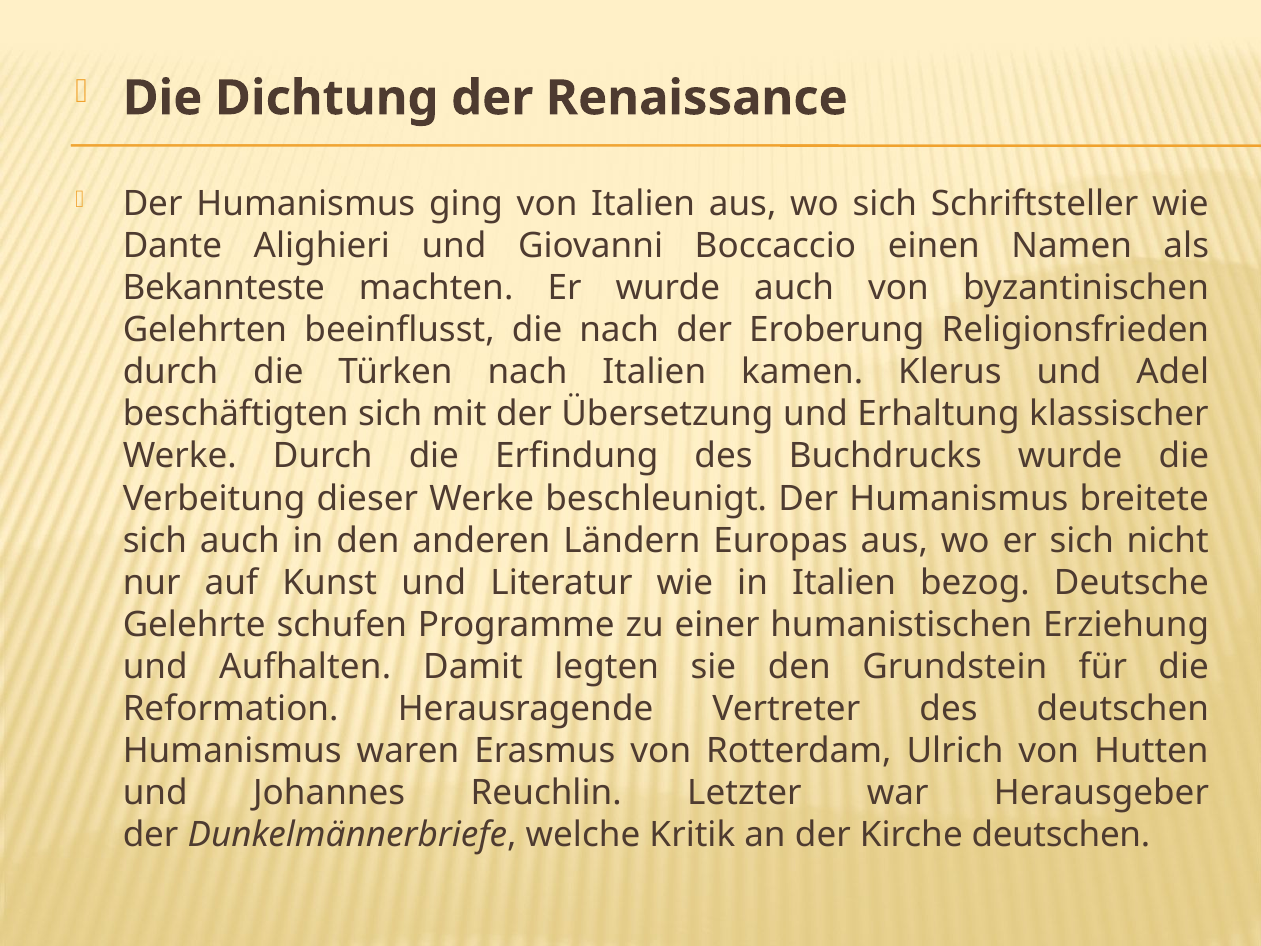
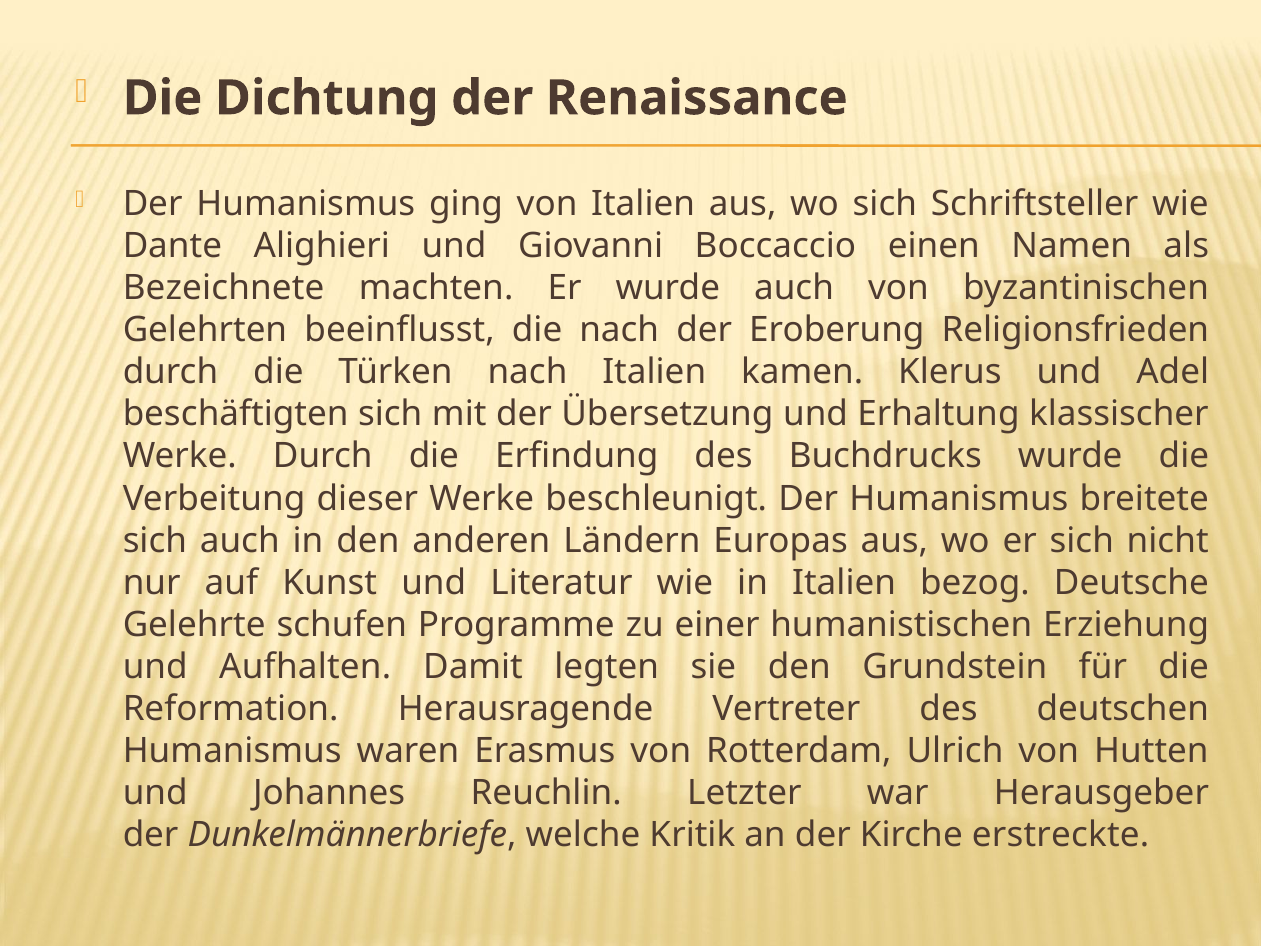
Bekannteste: Bekannteste -> Bezeichnete
Kirche deutschen: deutschen -> erstreckte
